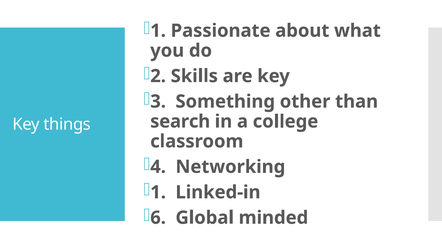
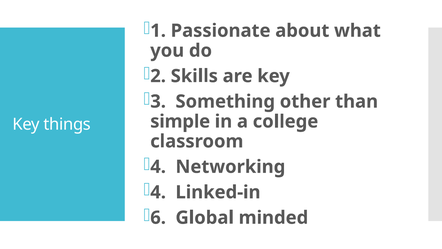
search: search -> simple
1 at (158, 192): 1 -> 4
